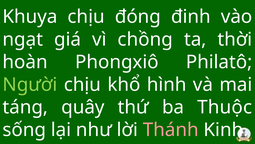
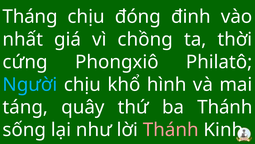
Khuya: Khuya -> Tháng
ngạt: ngạt -> nhất
hoàn: hoàn -> cứng
Người colour: light green -> light blue
ba Thuộc: Thuộc -> Thánh
